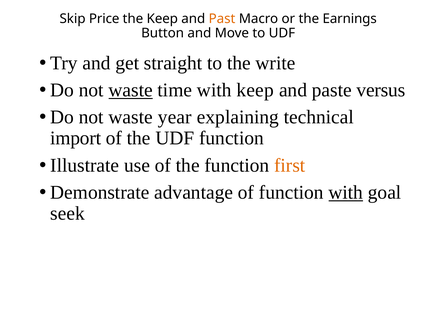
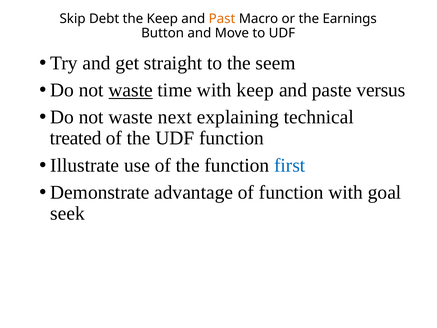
Price: Price -> Debt
write: write -> seem
year: year -> next
import: import -> treated
first colour: orange -> blue
with at (346, 192) underline: present -> none
